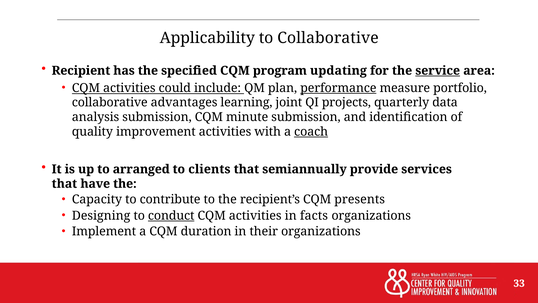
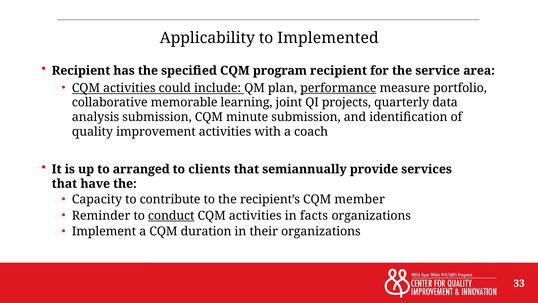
to Collaborative: Collaborative -> Implemented
program updating: updating -> recipient
service underline: present -> none
advantages: advantages -> memorable
coach underline: present -> none
presents: presents -> member
Designing: Designing -> Reminder
